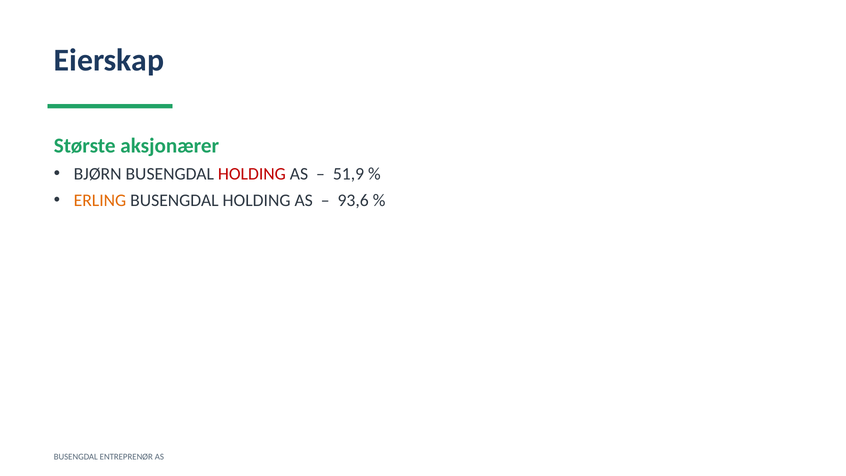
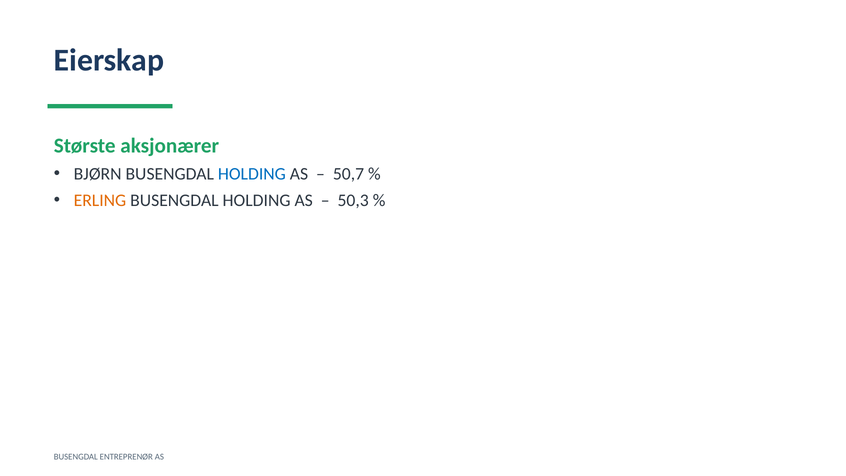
HOLDING at (252, 174) colour: red -> blue
51,9: 51,9 -> 50,7
93,6: 93,6 -> 50,3
